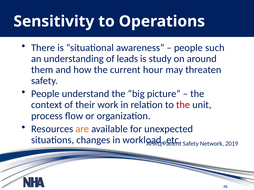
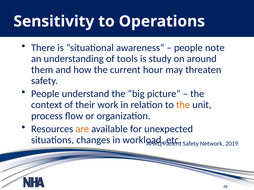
such: such -> note
leads: leads -> tools
the at (183, 105) colour: red -> orange
